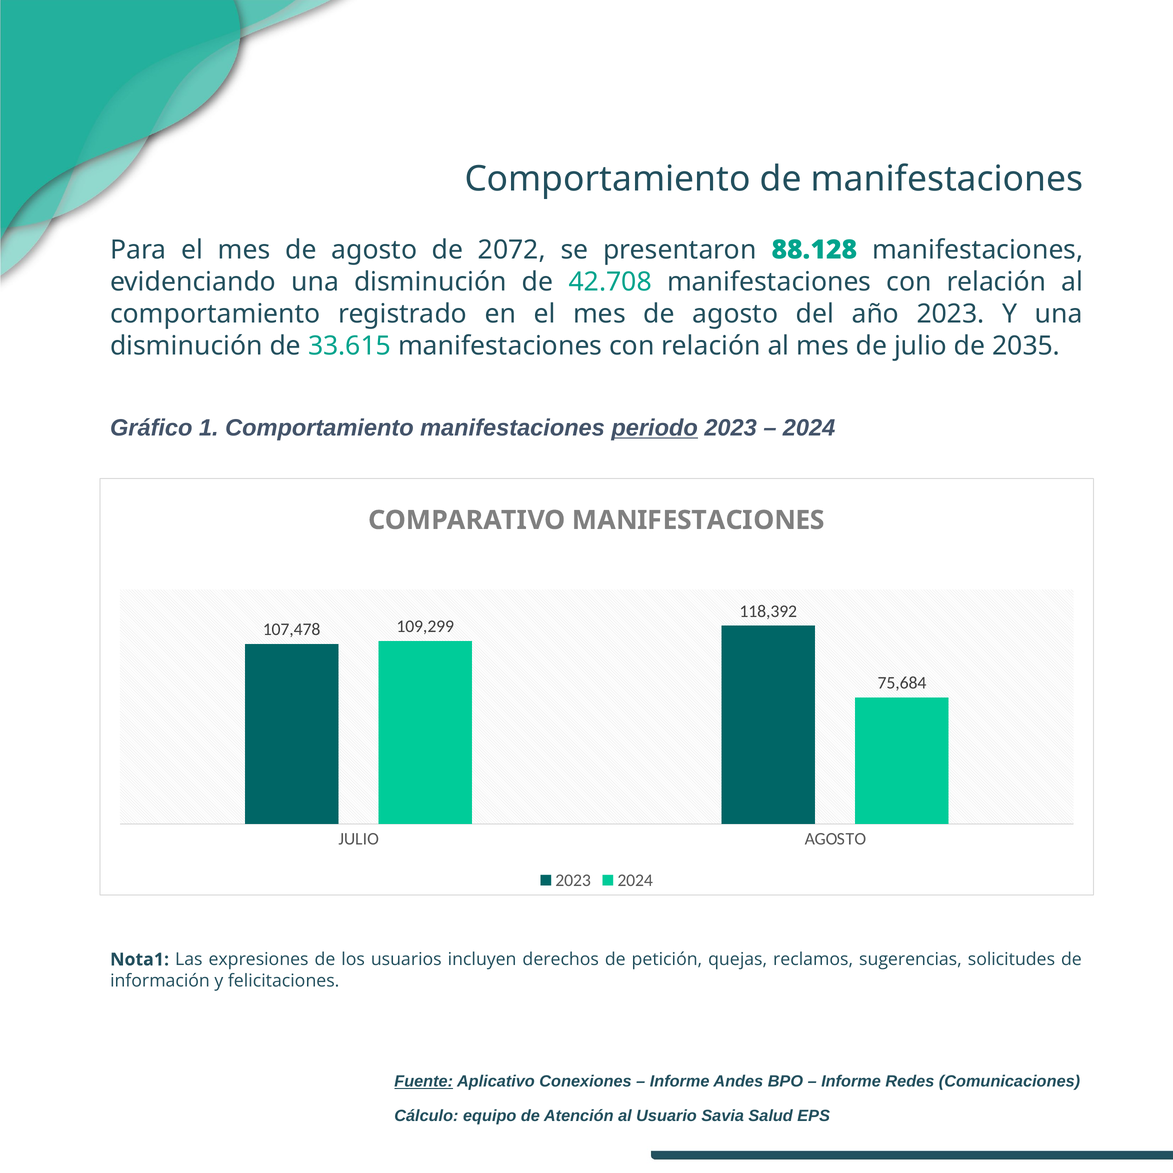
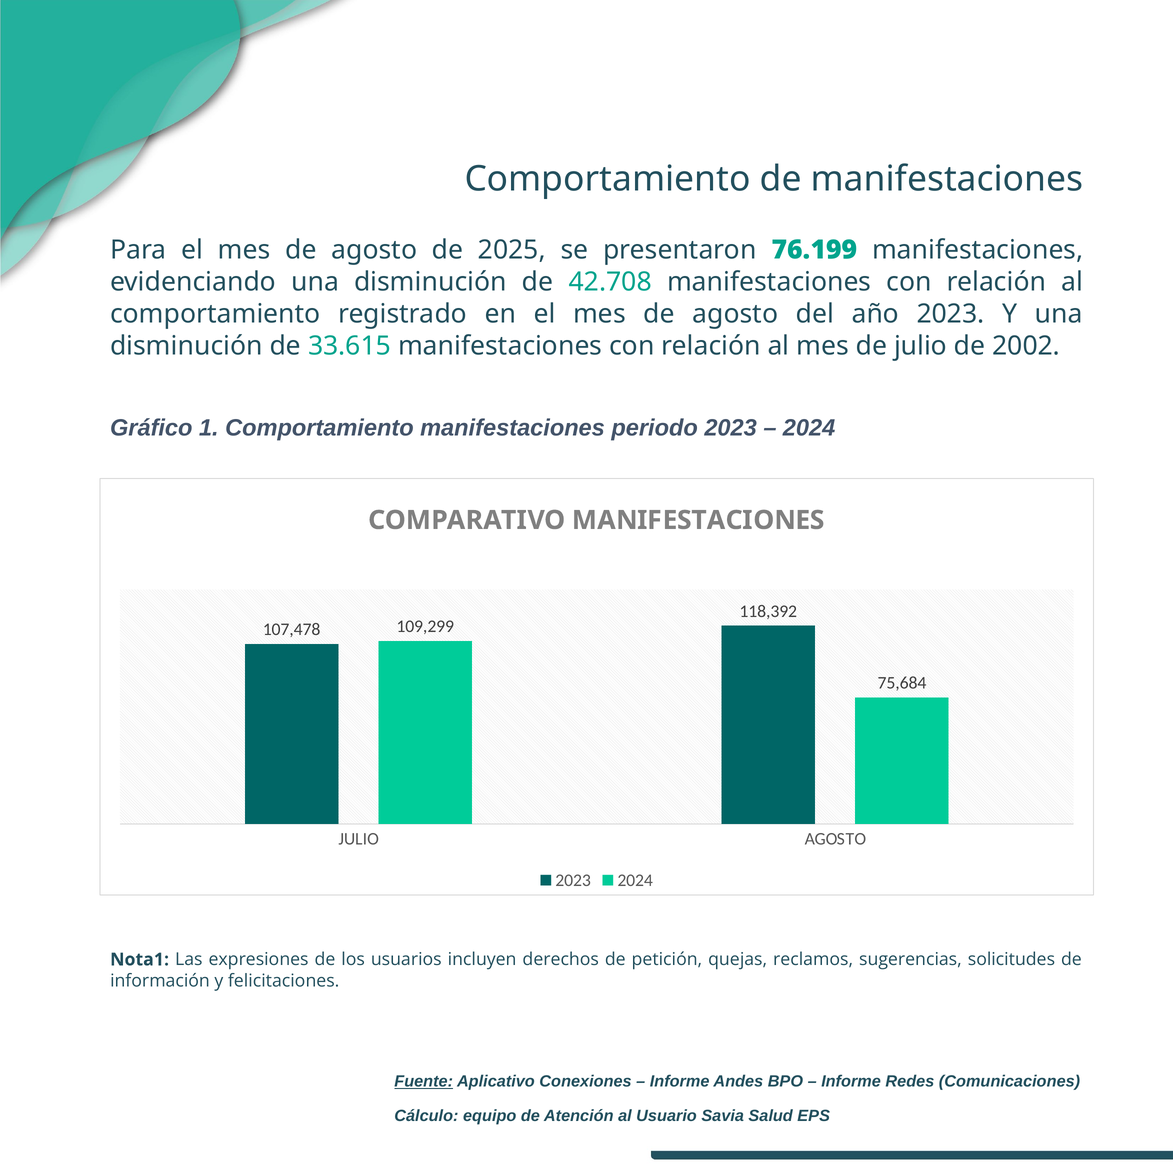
2072: 2072 -> 2025
88.128: 88.128 -> 76.199
2035: 2035 -> 2002
periodo underline: present -> none
